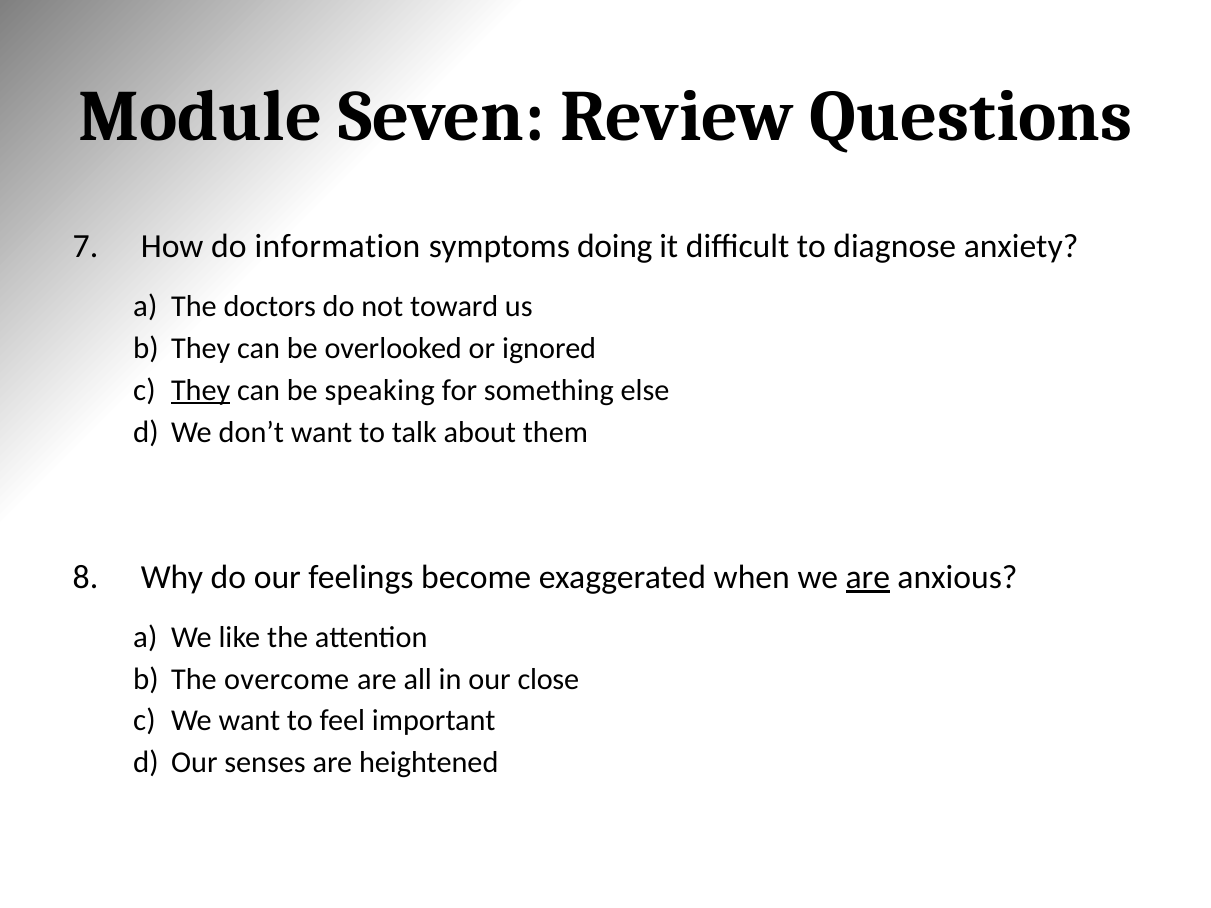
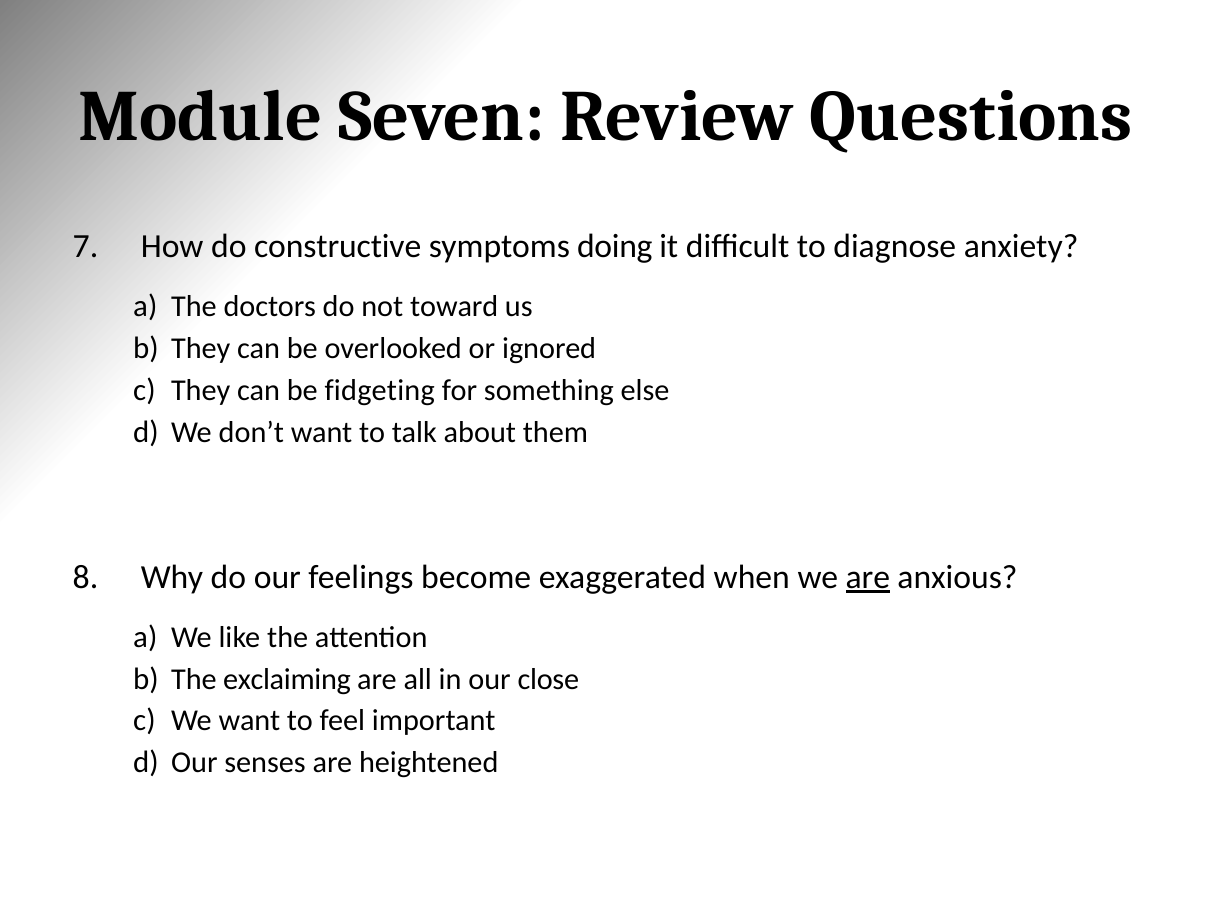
information: information -> constructive
They at (201, 390) underline: present -> none
speaking: speaking -> fidgeting
overcome: overcome -> exclaiming
